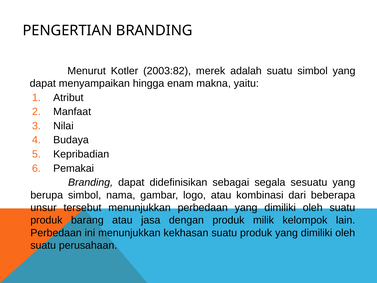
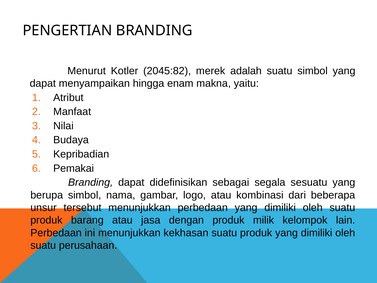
2003:82: 2003:82 -> 2045:82
